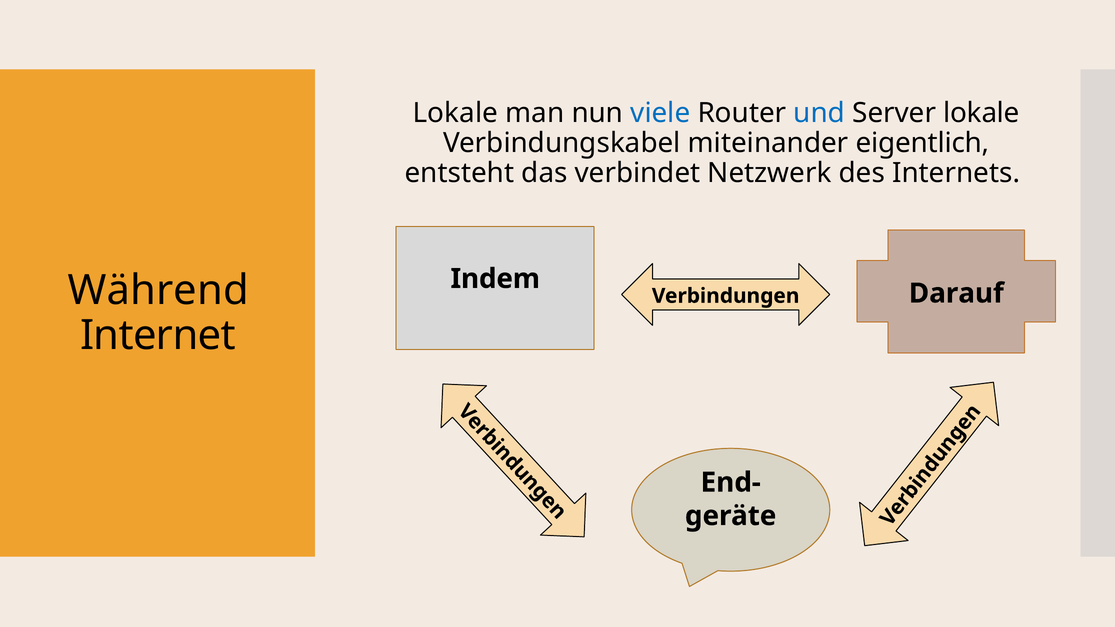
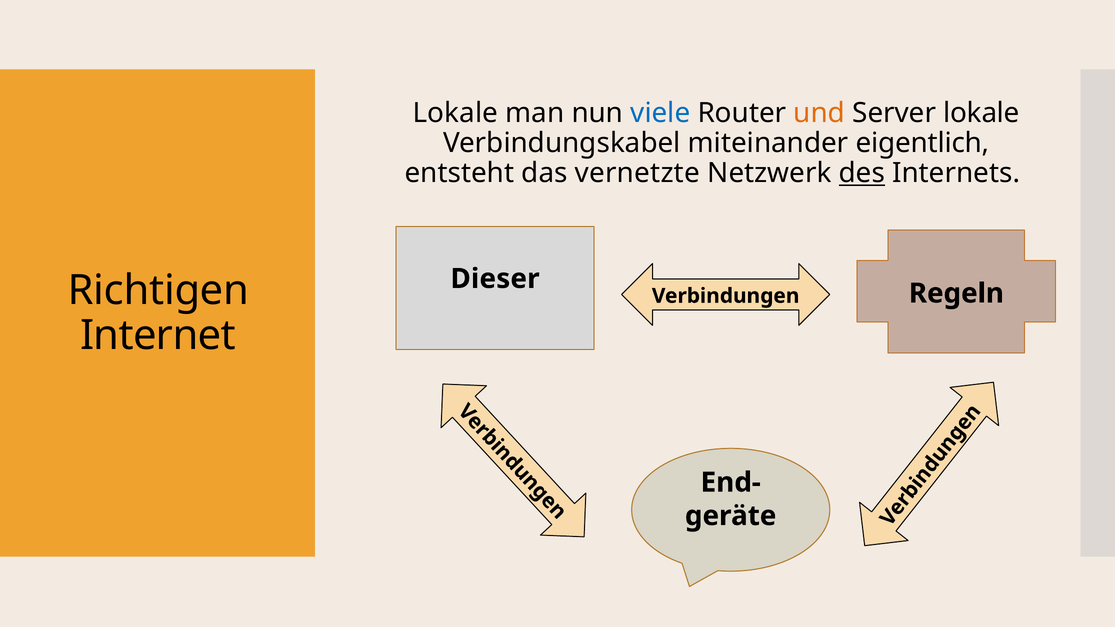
und colour: blue -> orange
verbindet: verbindet -> vernetzte
des underline: none -> present
Indem: Indem -> Dieser
Während: Während -> Richtigen
Darauf: Darauf -> Regeln
